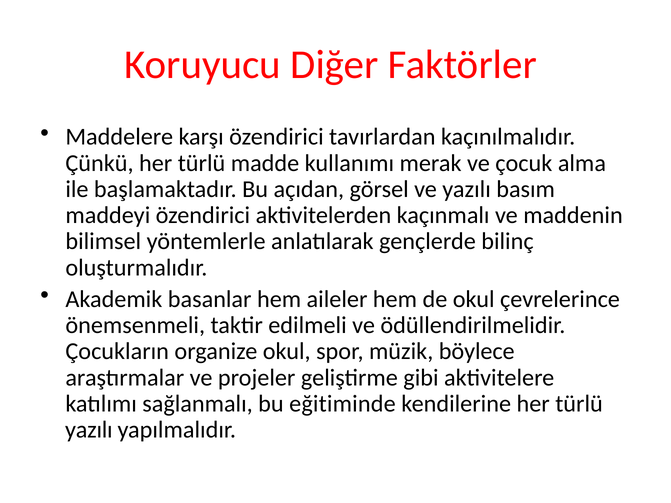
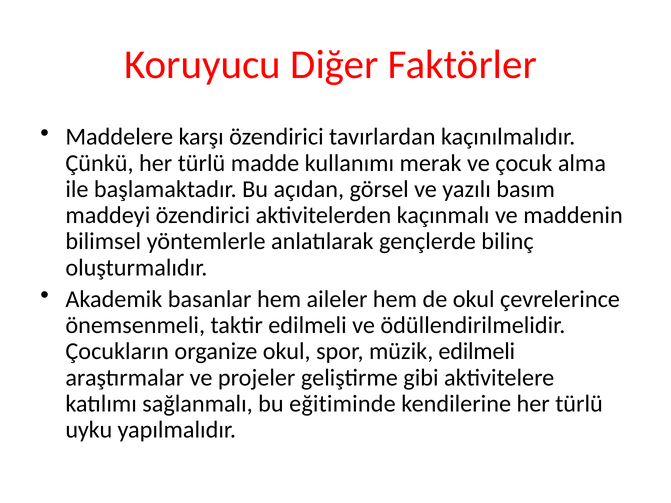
müzik böylece: böylece -> edilmeli
yazılı at (89, 430): yazılı -> uyku
